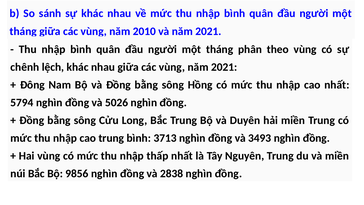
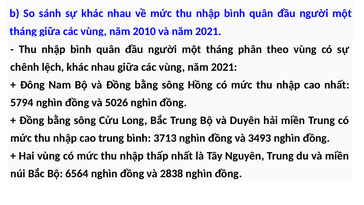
9856: 9856 -> 6564
